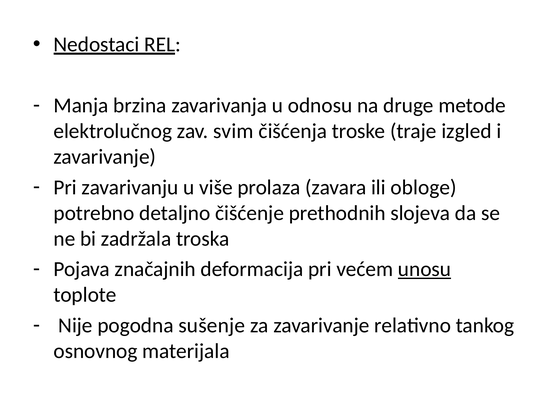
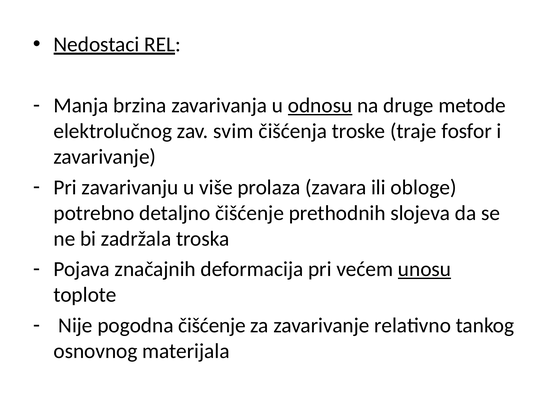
odnosu underline: none -> present
izgled: izgled -> fosfor
pogodna sušenje: sušenje -> čišćenje
